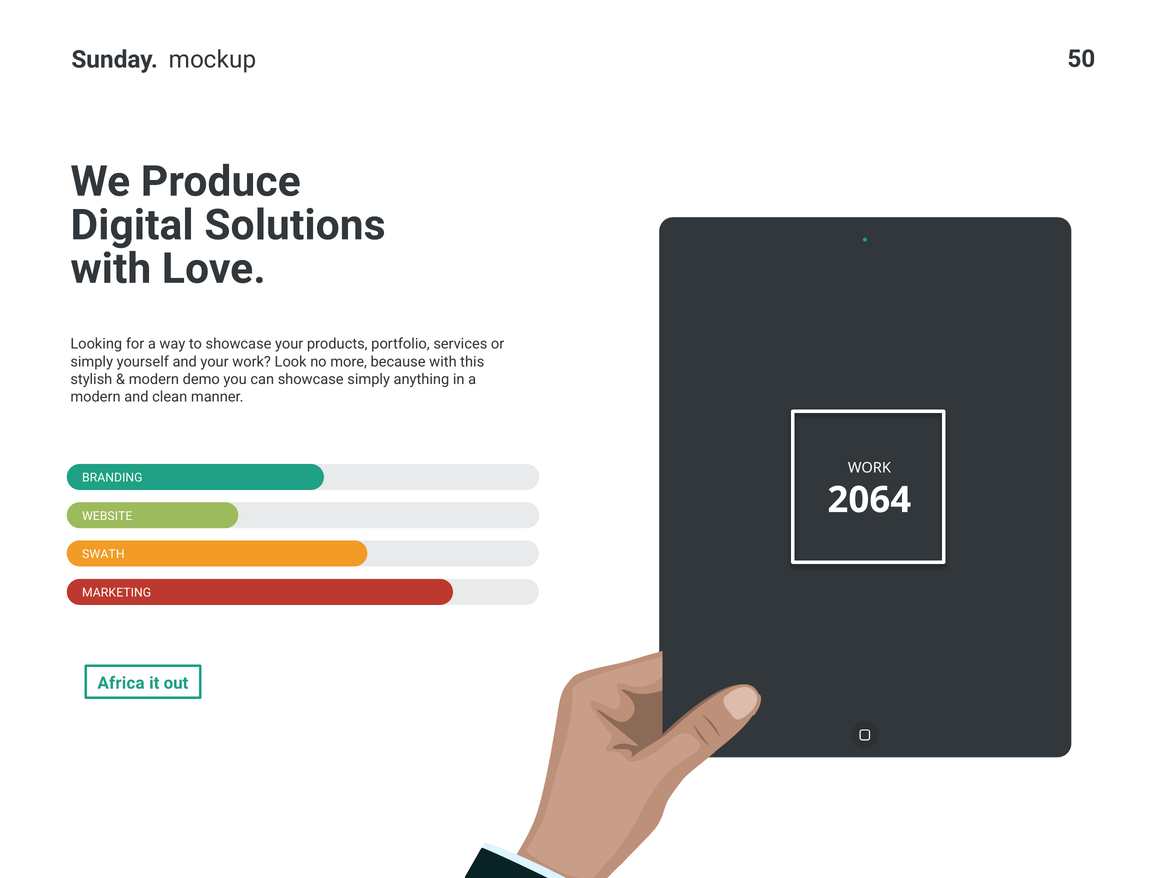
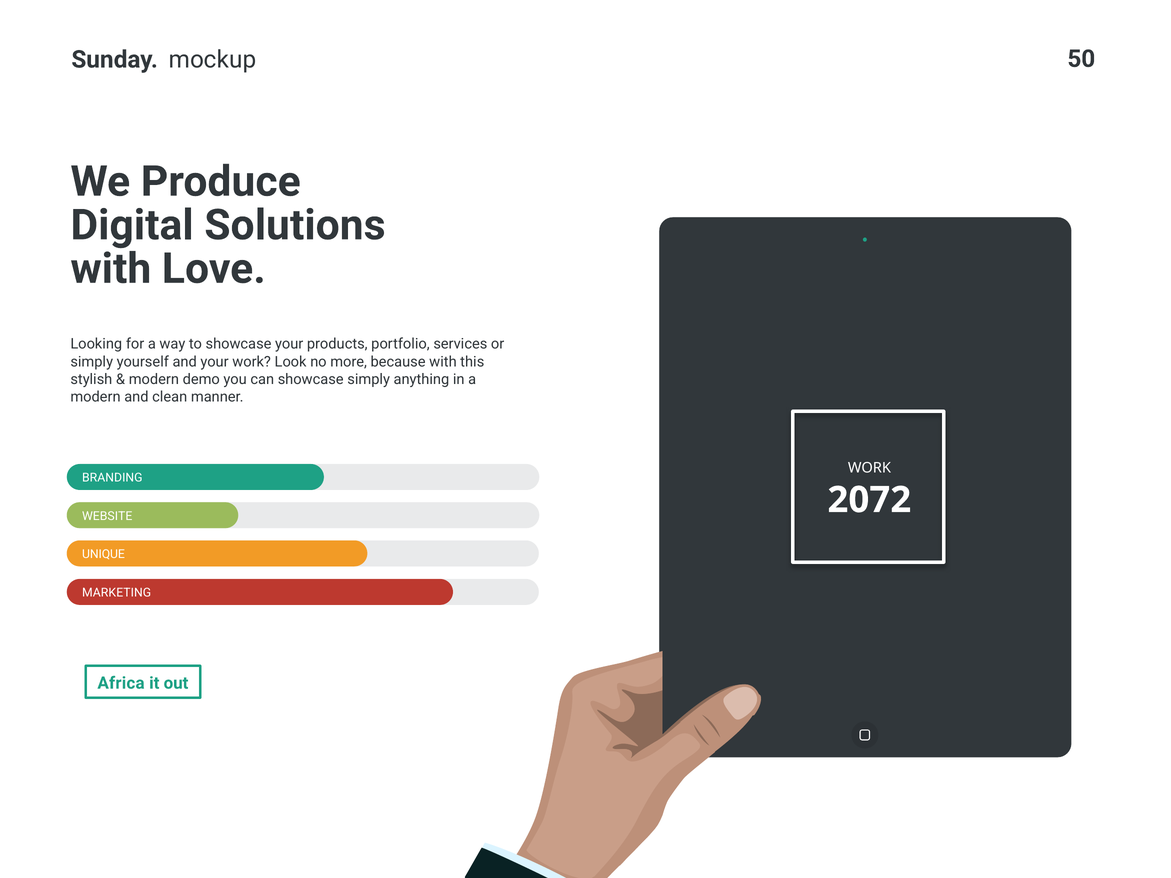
2064: 2064 -> 2072
SWATH: SWATH -> UNIQUE
